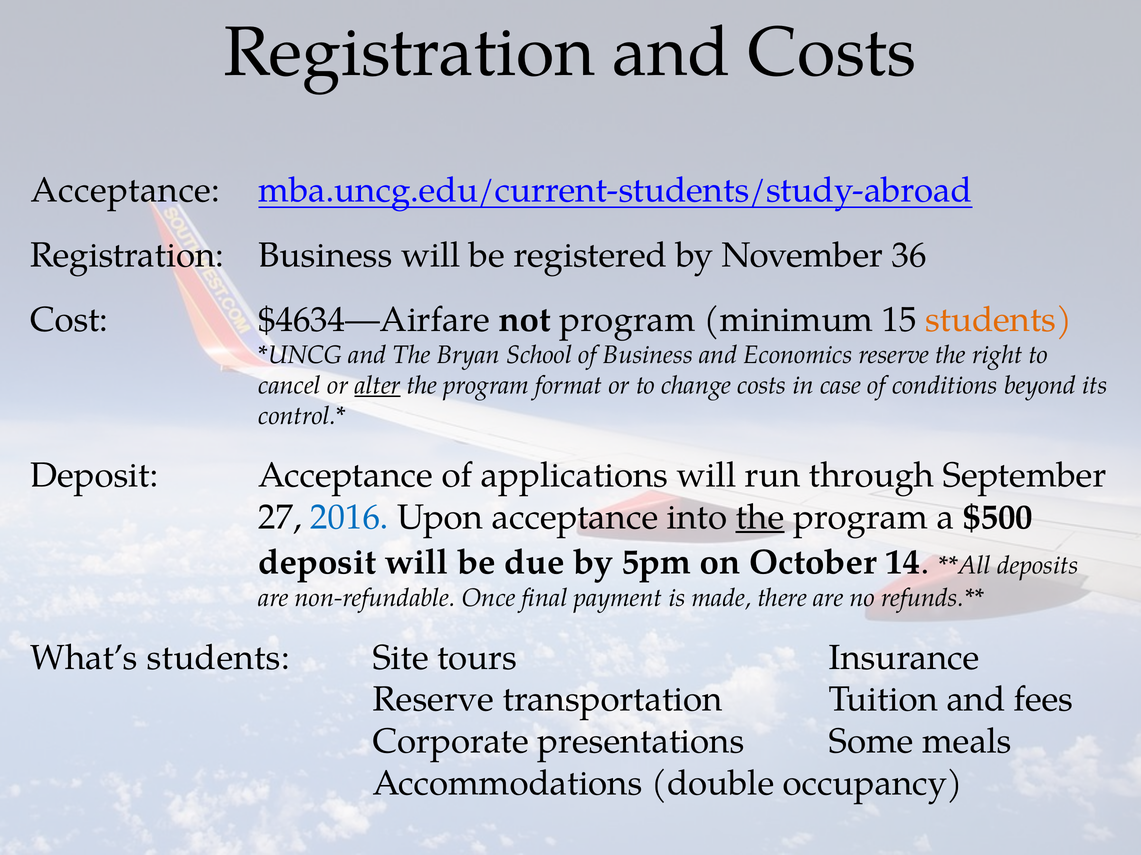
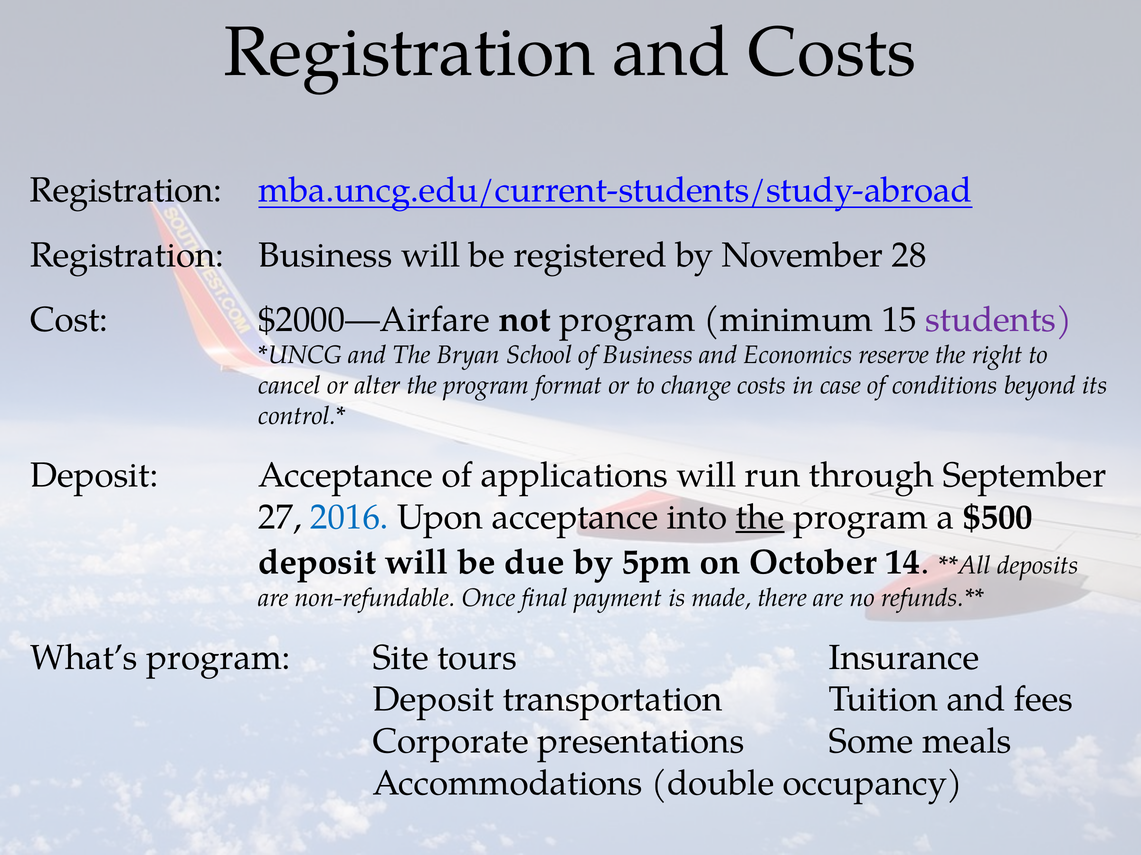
Acceptance at (126, 191): Acceptance -> Registration
36: 36 -> 28
$4634—Airfare: $4634—Airfare -> $2000—Airfare
students at (999, 320) colour: orange -> purple
alter underline: present -> none
What’s students: students -> program
Reserve at (433, 700): Reserve -> Deposit
